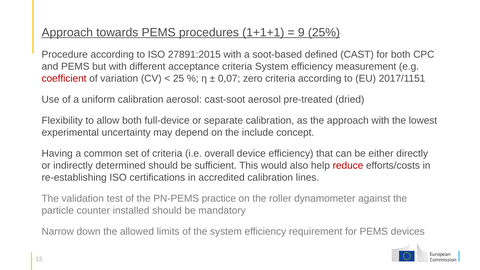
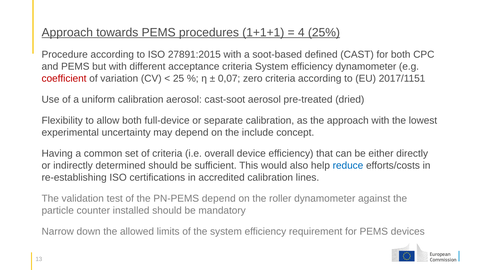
9: 9 -> 4
efficiency measurement: measurement -> dynamometer
reduce colour: red -> blue
PN-PEMS practice: practice -> depend
